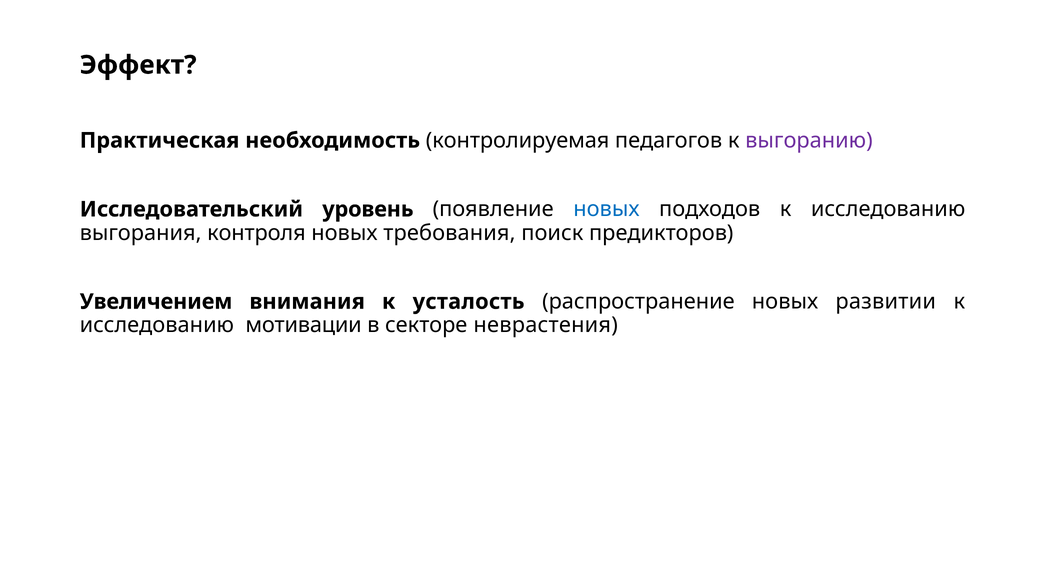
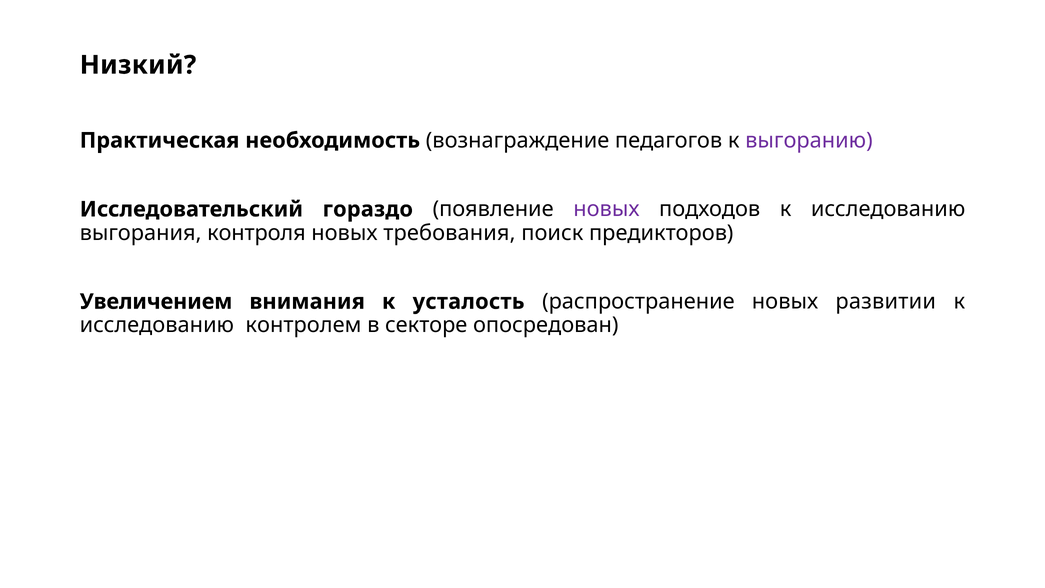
Эффект: Эффект -> Низкий
контролируемая: контролируемая -> вознаграждение
уровень: уровень -> гораздо
новых at (606, 209) colour: blue -> purple
мотивации: мотивации -> контролем
неврастения: неврастения -> опосредован
